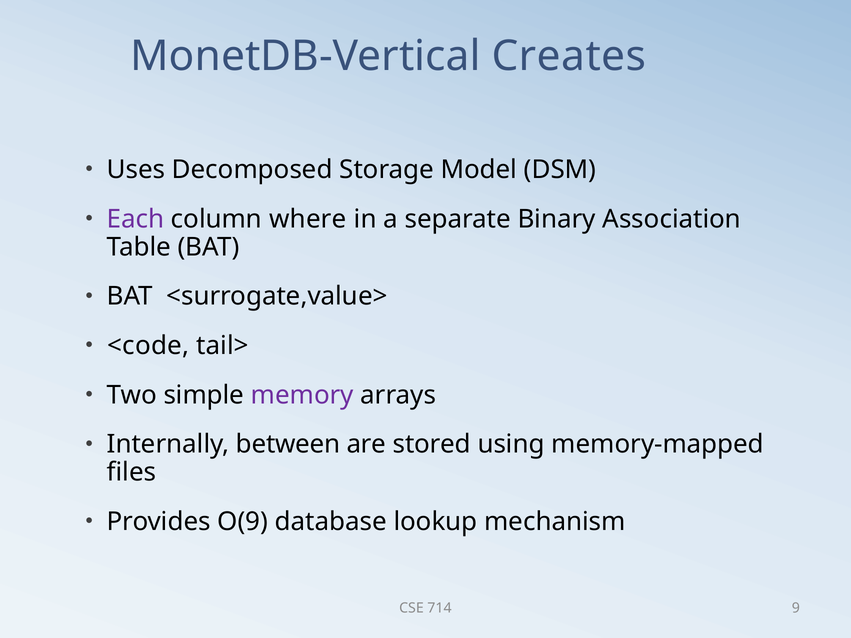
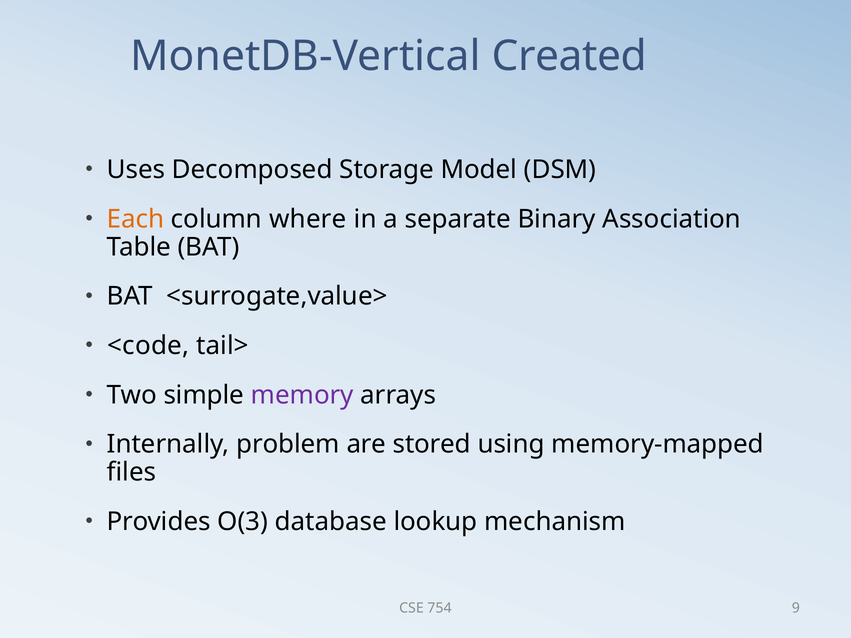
Creates: Creates -> Created
Each colour: purple -> orange
between: between -> problem
O(9: O(9 -> O(3
714: 714 -> 754
